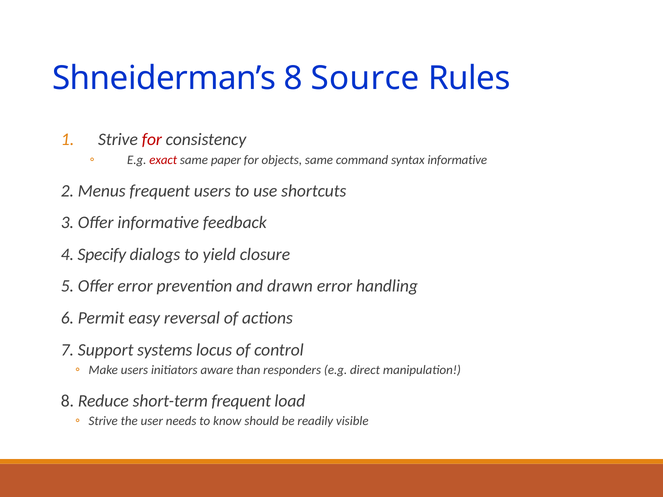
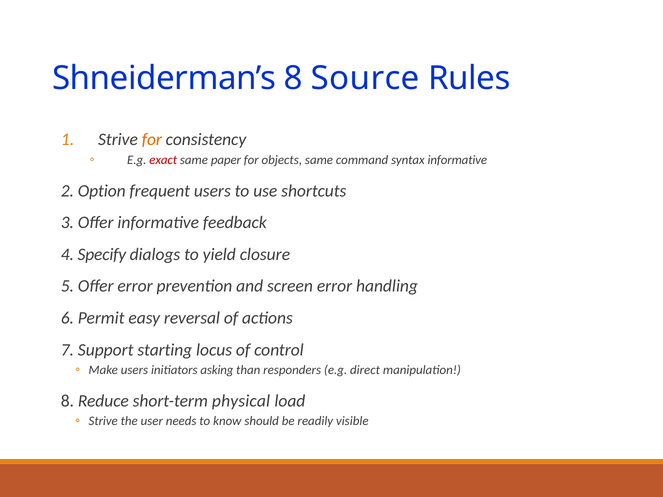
for at (152, 140) colour: red -> orange
Menus: Menus -> Option
drawn: drawn -> screen
systems: systems -> starting
aware: aware -> asking
short-term frequent: frequent -> physical
